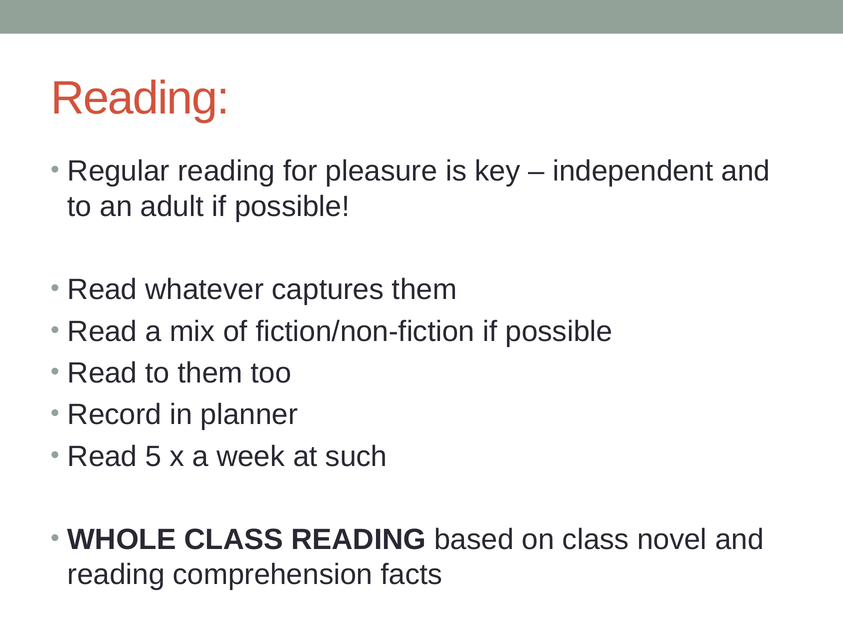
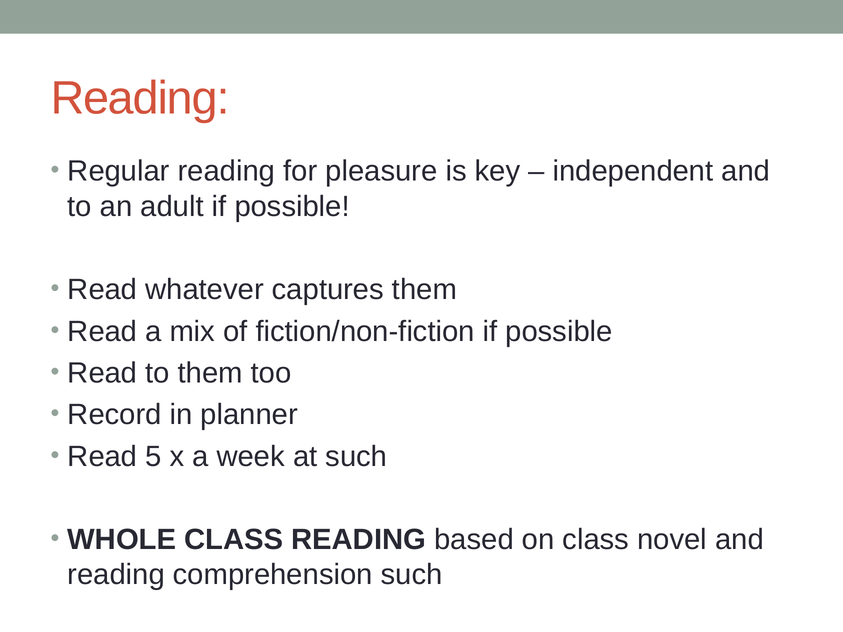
comprehension facts: facts -> such
